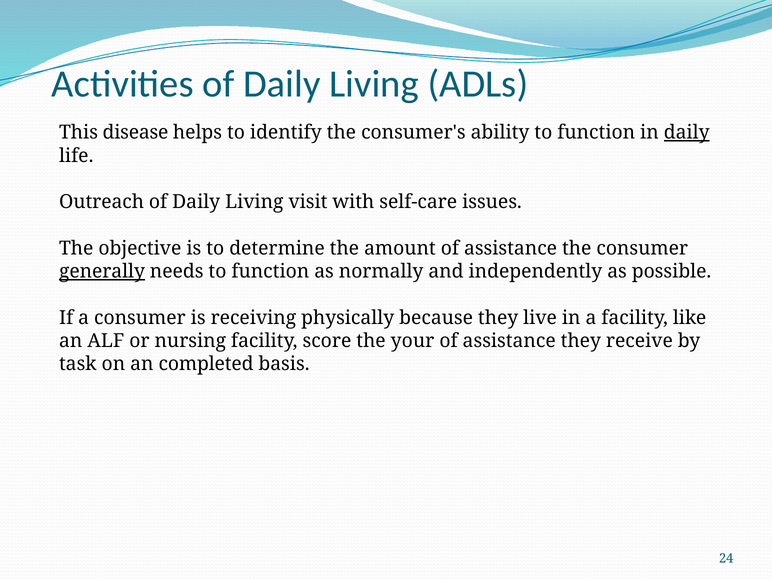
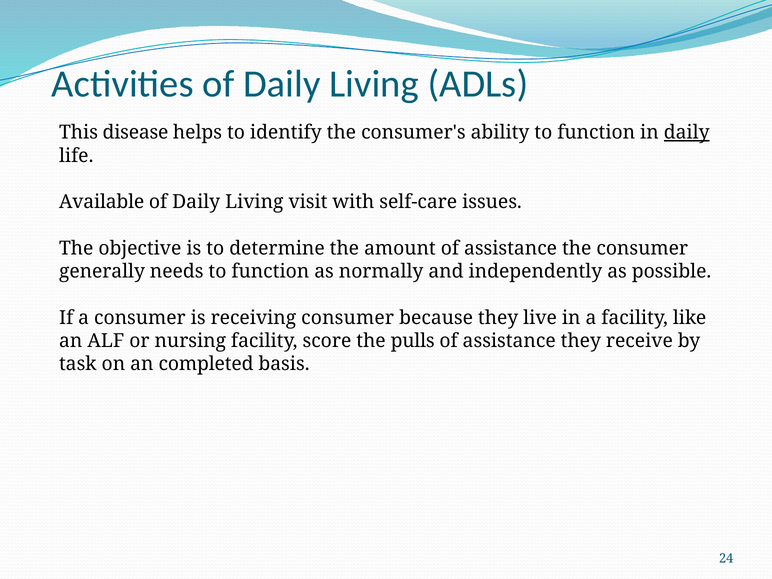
Outreach: Outreach -> Available
generally underline: present -> none
receiving physically: physically -> consumer
your: your -> pulls
